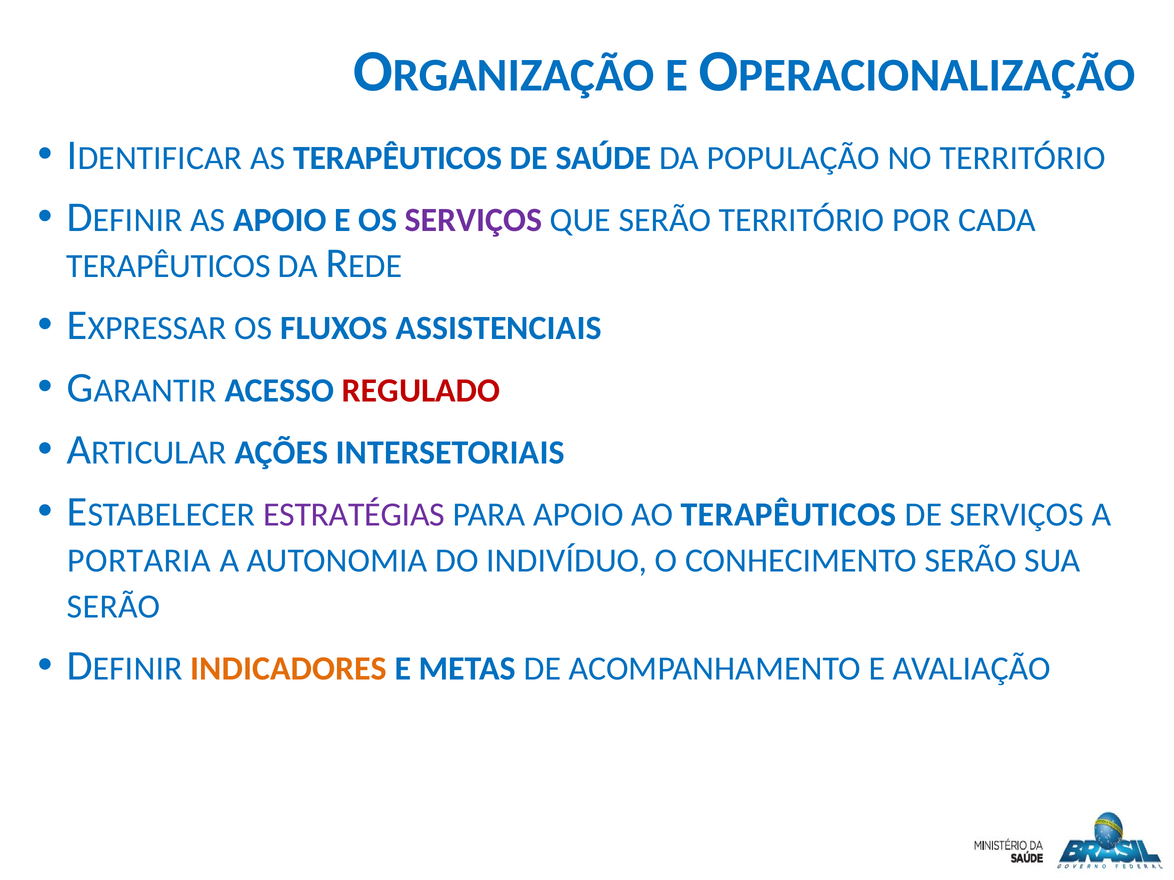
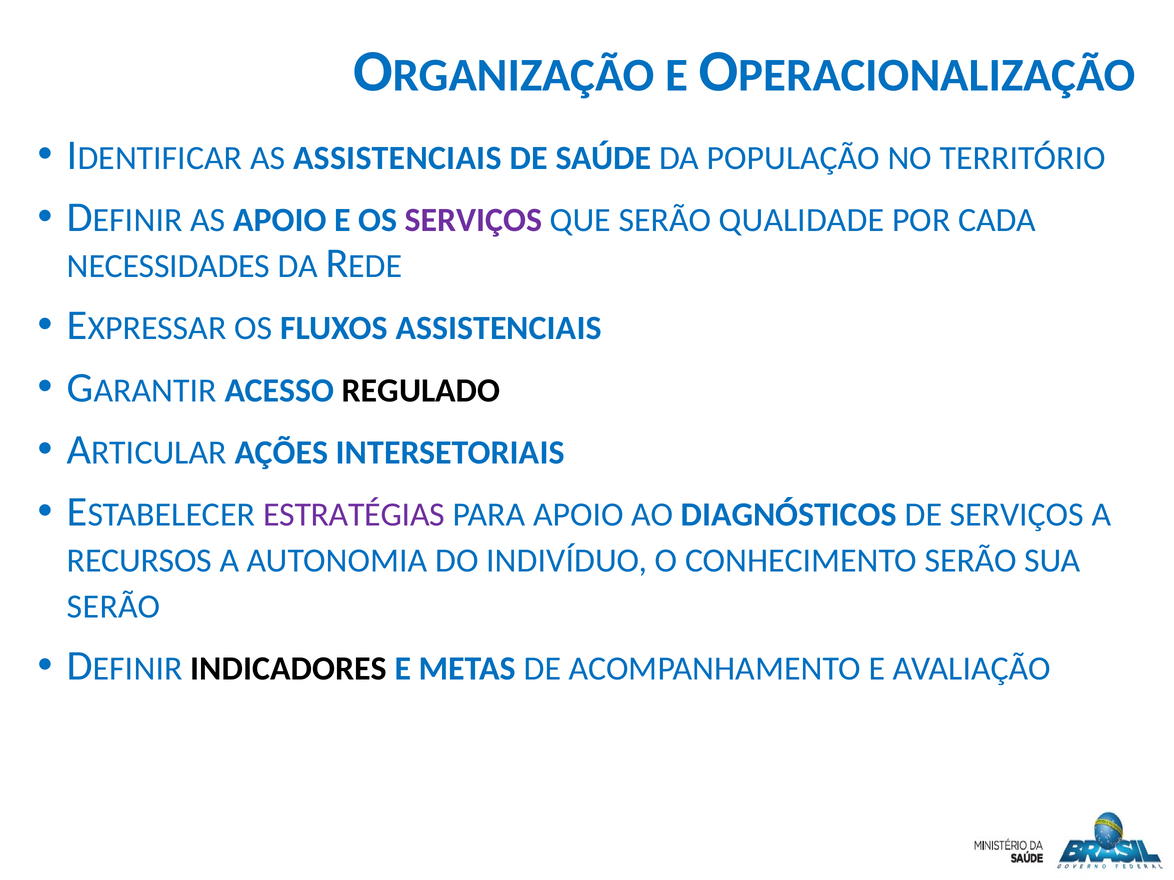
AS TERAPÊUTICOS: TERAPÊUTICOS -> ASSISTENCIAIS
SERÃO TERRITÓRIO: TERRITÓRIO -> QUALIDADE
TERAPÊUTICOS at (169, 266): TERAPÊUTICOS -> NECESSIDADES
REGULADO colour: red -> black
AO TERAPÊUTICOS: TERAPÊUTICOS -> DIAGNÓSTICOS
PORTARIA: PORTARIA -> RECURSOS
INDICADORES colour: orange -> black
